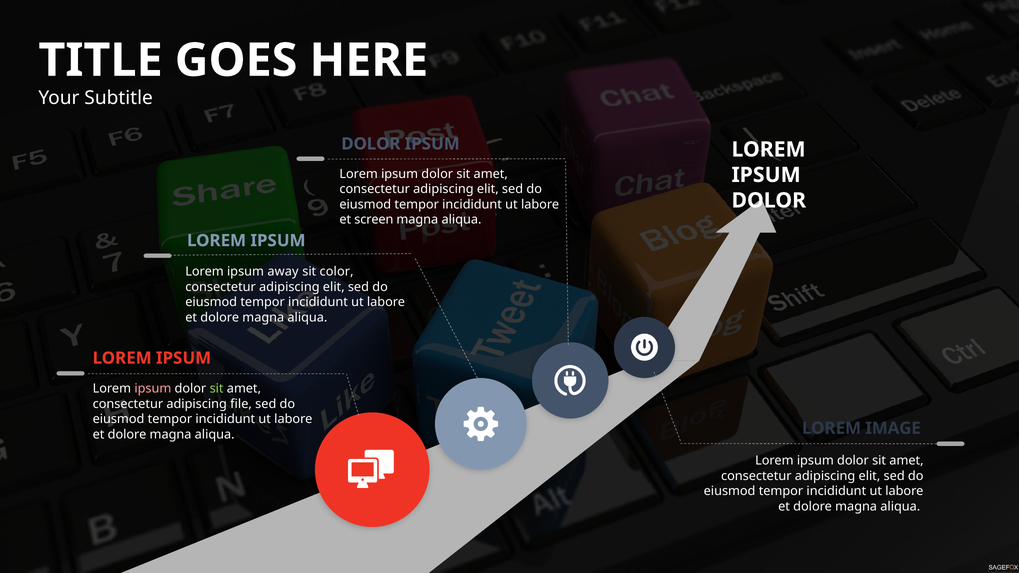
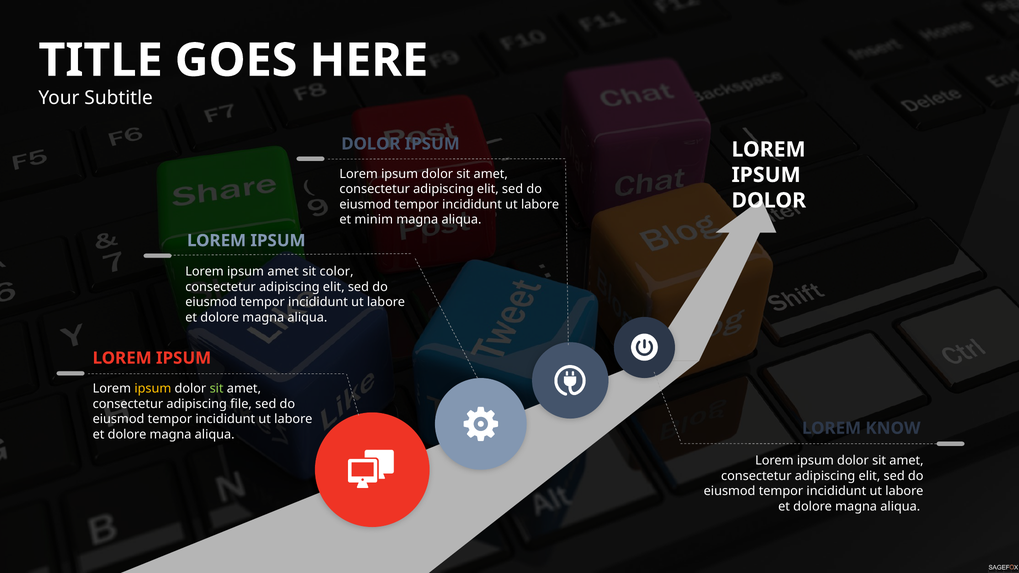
screen: screen -> minim
ipsum away: away -> amet
ipsum at (153, 389) colour: pink -> yellow
IMAGE: IMAGE -> KNOW
